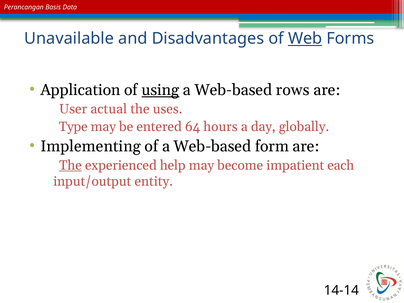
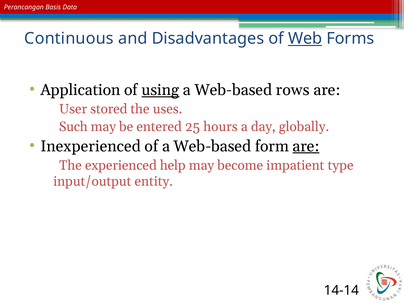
Unavailable: Unavailable -> Continuous
actual: actual -> stored
Type: Type -> Such
64: 64 -> 25
Implementing: Implementing -> Inexperienced
are at (306, 146) underline: none -> present
The at (70, 165) underline: present -> none
each: each -> type
